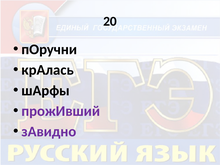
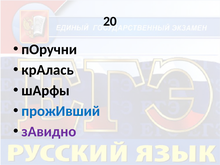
прожИвший colour: purple -> blue
